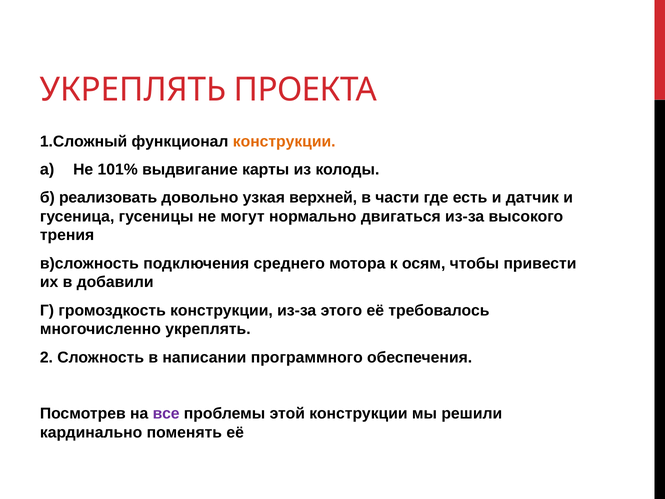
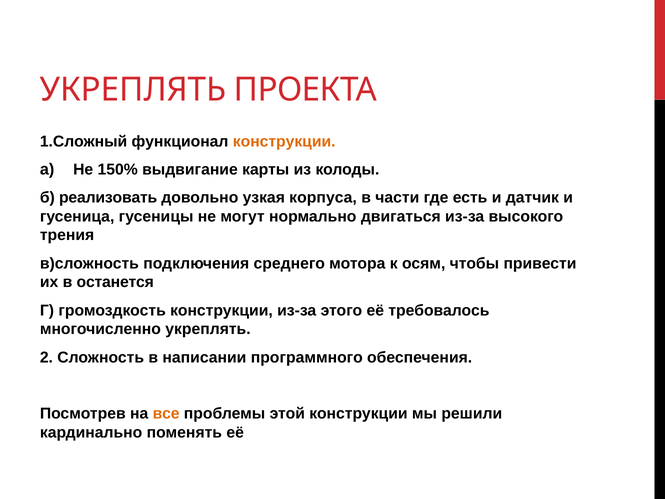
101%: 101% -> 150%
верхней: верхней -> корпуса
добавили: добавили -> останется
все colour: purple -> orange
